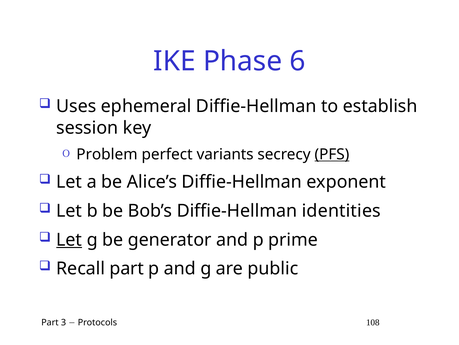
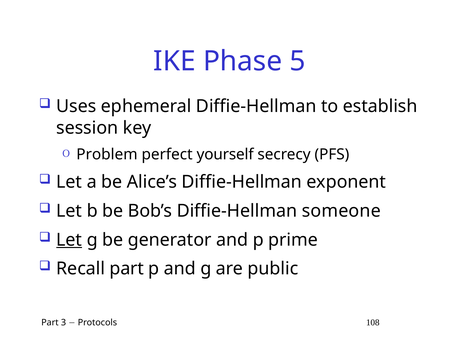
6: 6 -> 5
variants: variants -> yourself
PFS underline: present -> none
identities: identities -> someone
